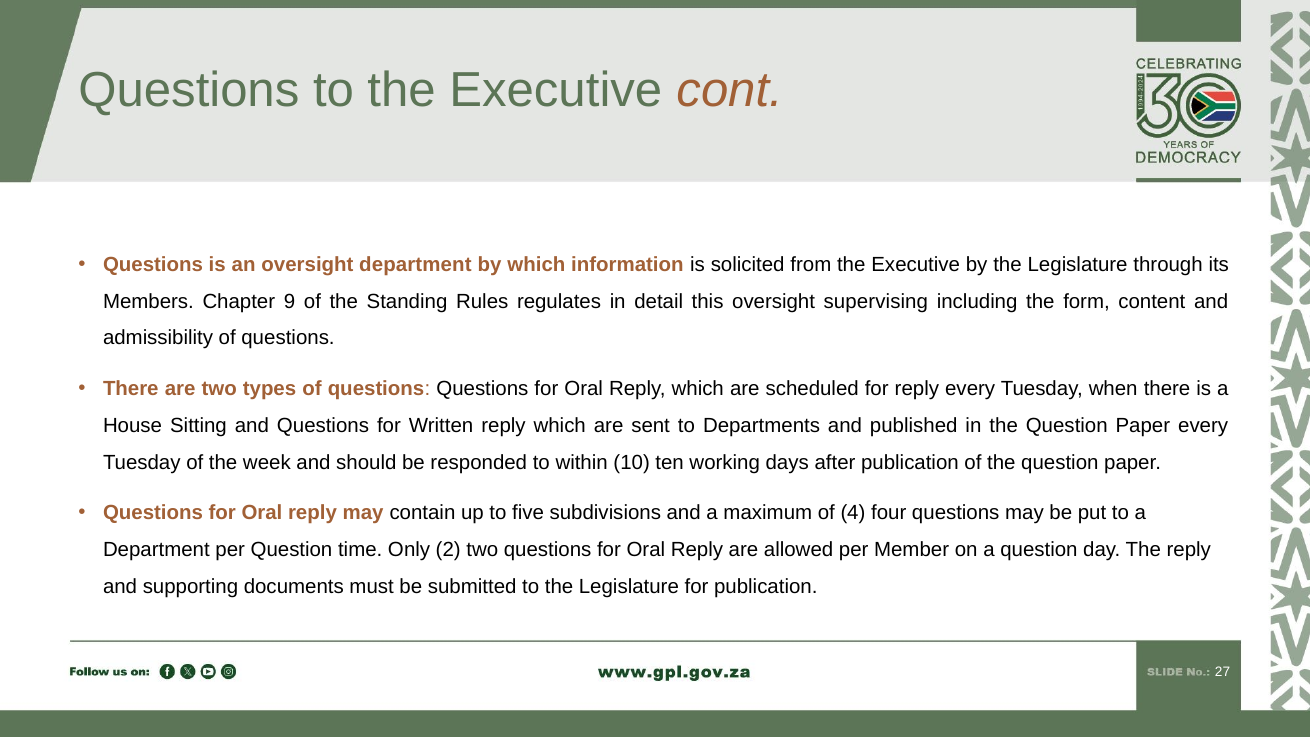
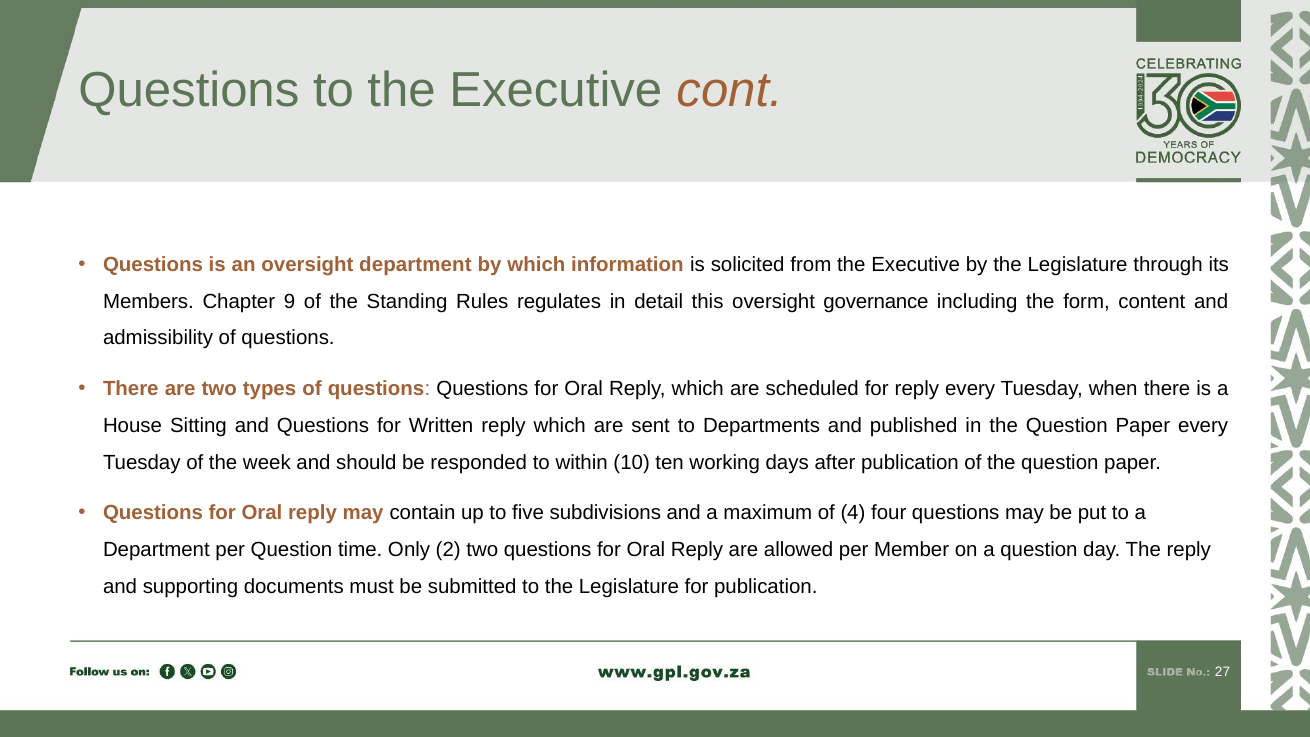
supervising: supervising -> governance
